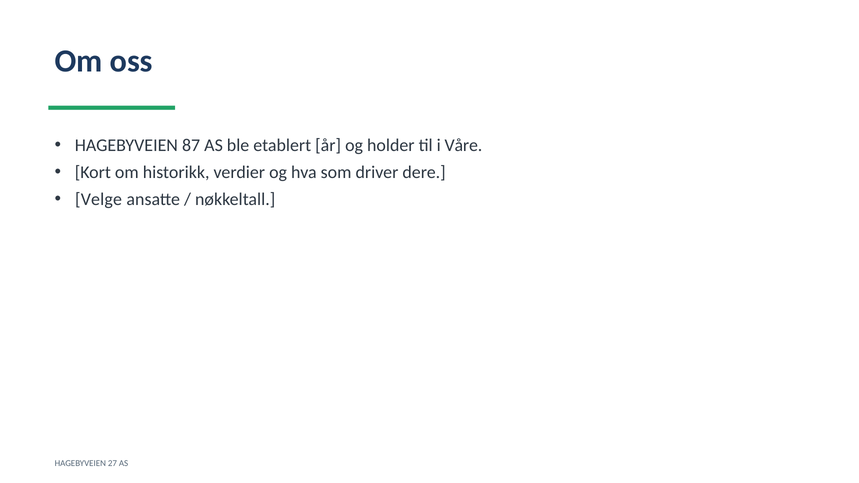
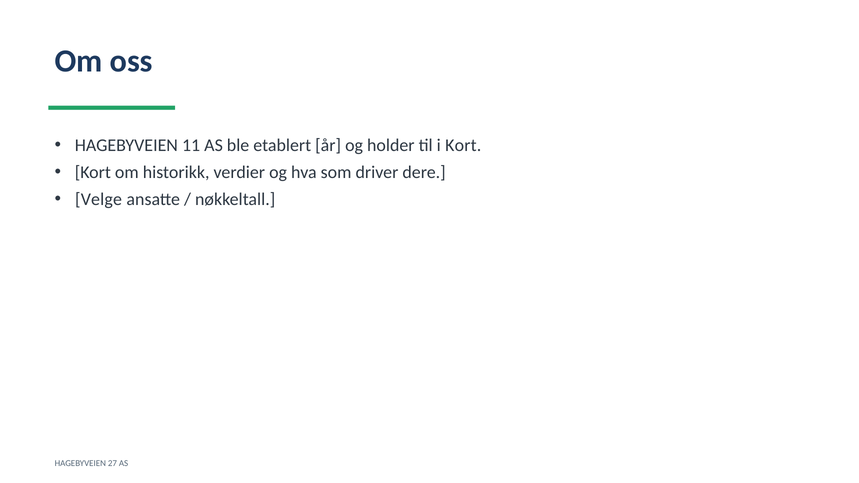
87: 87 -> 11
i Våre: Våre -> Kort
